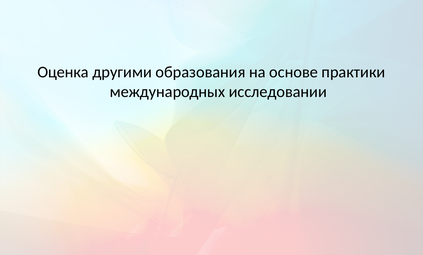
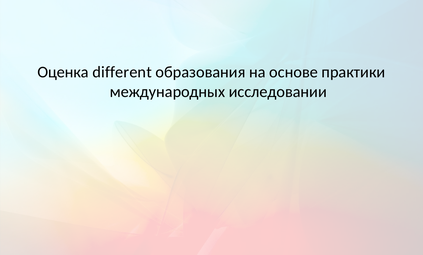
другими: другими -> different
